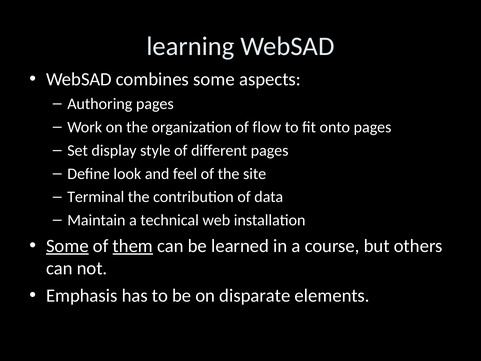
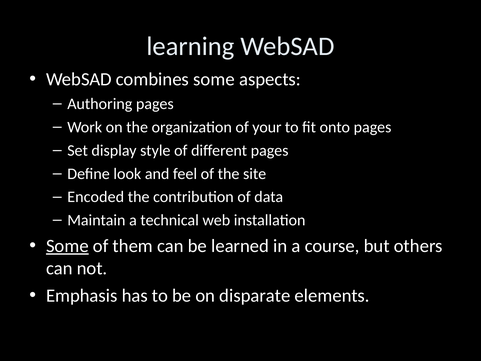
flow: flow -> your
Terminal: Terminal -> Encoded
them underline: present -> none
